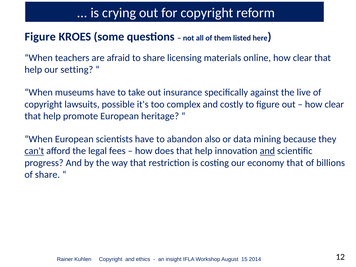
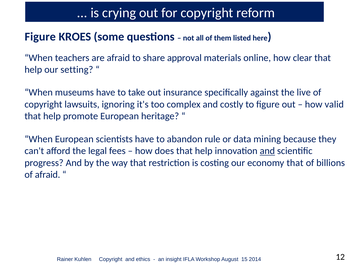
licensing: licensing -> approval
possible: possible -> ignoring
clear at (334, 104): clear -> valid
also: also -> rule
can't underline: present -> none
of share: share -> afraid
